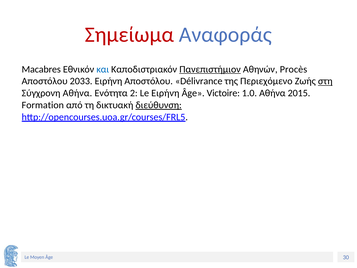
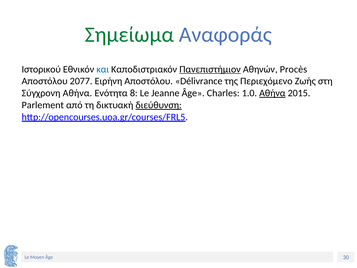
Σημείωμα colour: red -> green
Macabres: Macabres -> Ιστορικού
2033: 2033 -> 2077
στη underline: present -> none
2: 2 -> 8
Le Ειρήνη: Ειρήνη -> Jeanne
Victoire: Victoire -> Charles
Αθήνα at (272, 93) underline: none -> present
Formation: Formation -> Parlement
